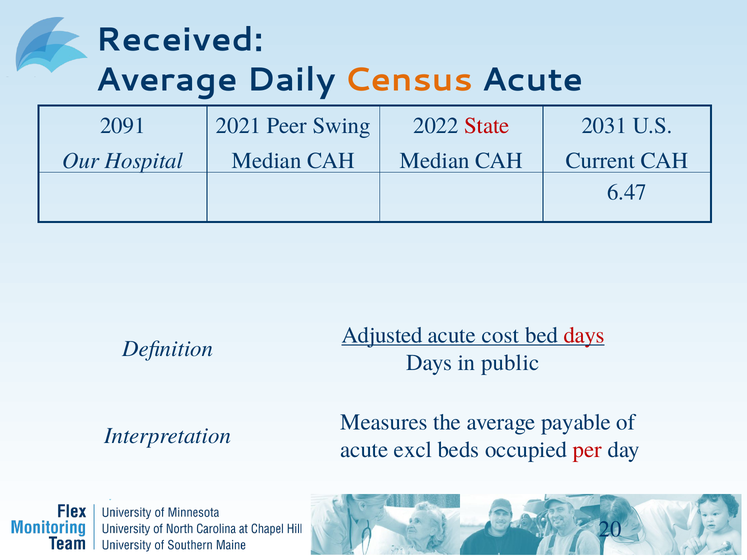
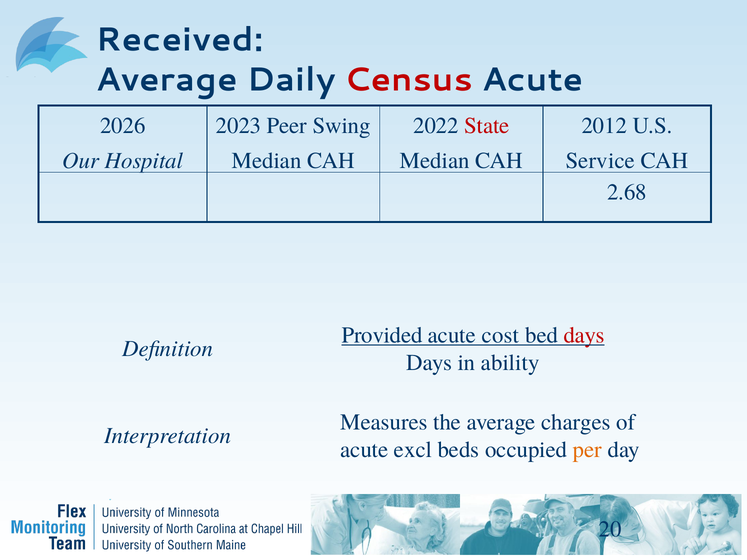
Census colour: orange -> red
2091: 2091 -> 2026
2021: 2021 -> 2023
2031: 2031 -> 2012
Current: Current -> Service
6.47: 6.47 -> 2.68
Adjusted: Adjusted -> Provided
public: public -> ability
payable: payable -> charges
per colour: red -> orange
